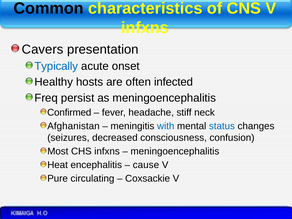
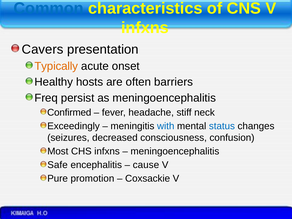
Common colour: black -> blue
Typically colour: blue -> orange
infected: infected -> barriers
Afghanistan: Afghanistan -> Exceedingly
Heat: Heat -> Safe
circulating: circulating -> promotion
